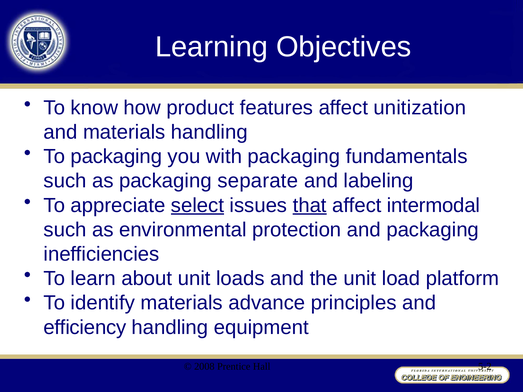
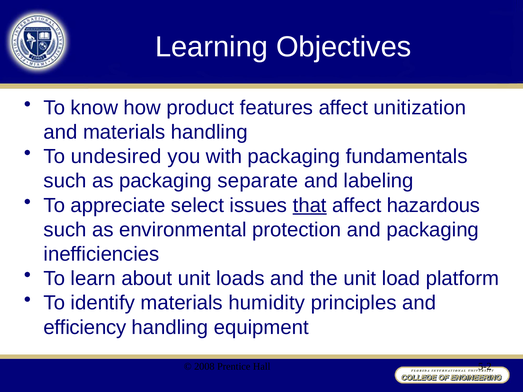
To packaging: packaging -> undesired
select underline: present -> none
intermodal: intermodal -> hazardous
advance: advance -> humidity
